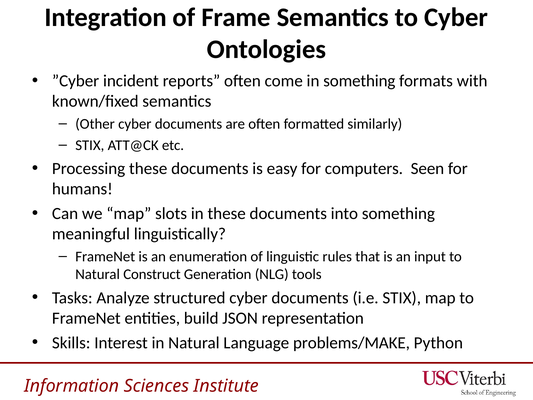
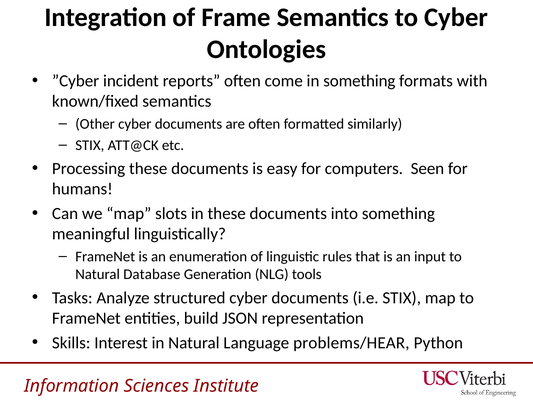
Construct: Construct -> Database
problems/MAKE: problems/MAKE -> problems/HEAR
